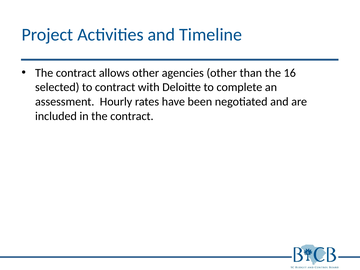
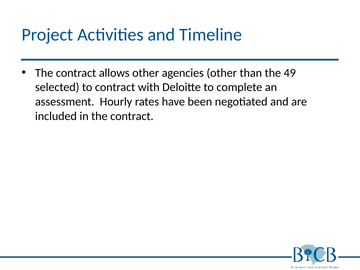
16: 16 -> 49
